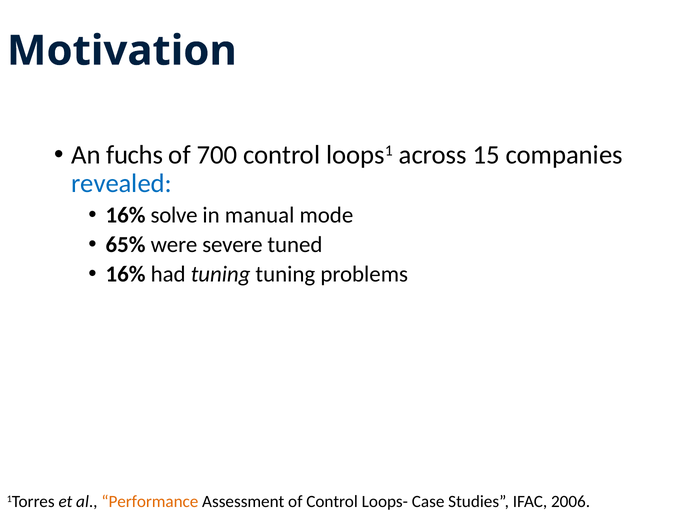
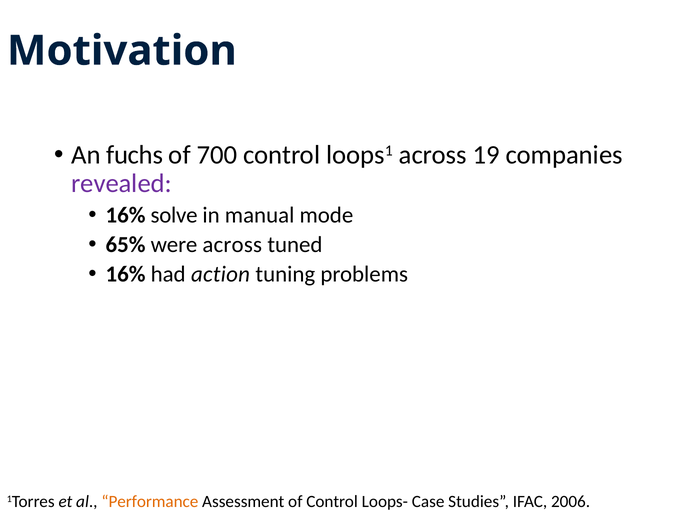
15: 15 -> 19
revealed colour: blue -> purple
were severe: severe -> across
had tuning: tuning -> action
